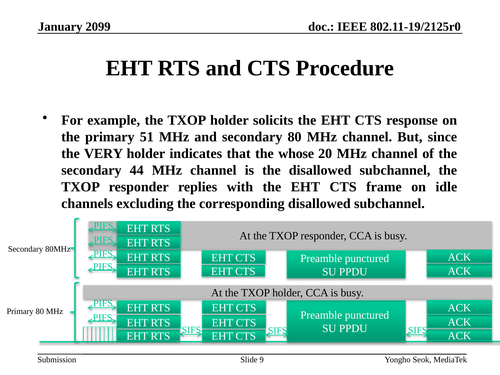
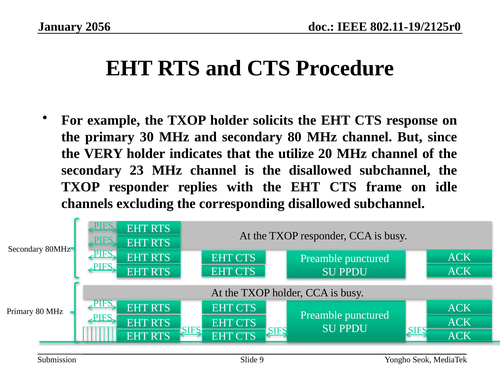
2099: 2099 -> 2056
51: 51 -> 30
whose: whose -> utilize
44: 44 -> 23
